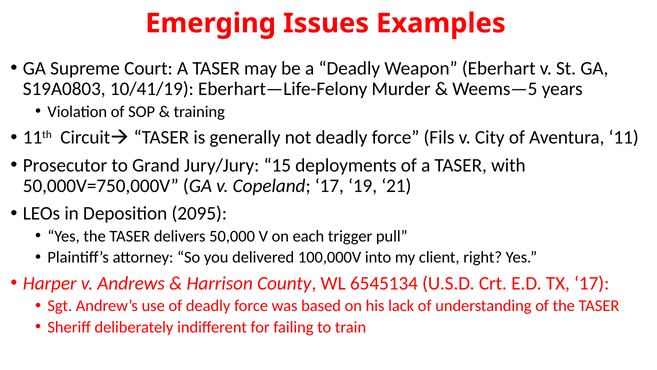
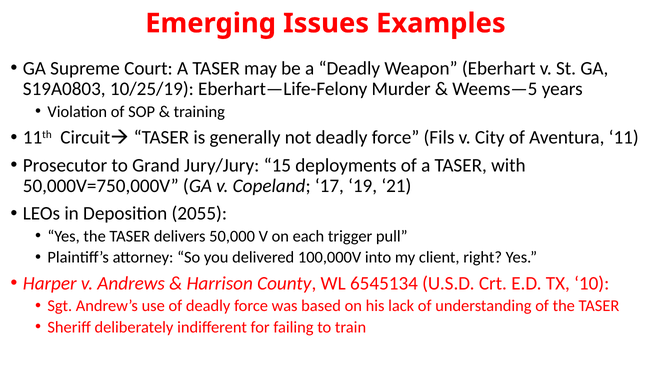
10/41/19: 10/41/19 -> 10/25/19
2095: 2095 -> 2055
TX 17: 17 -> 10
